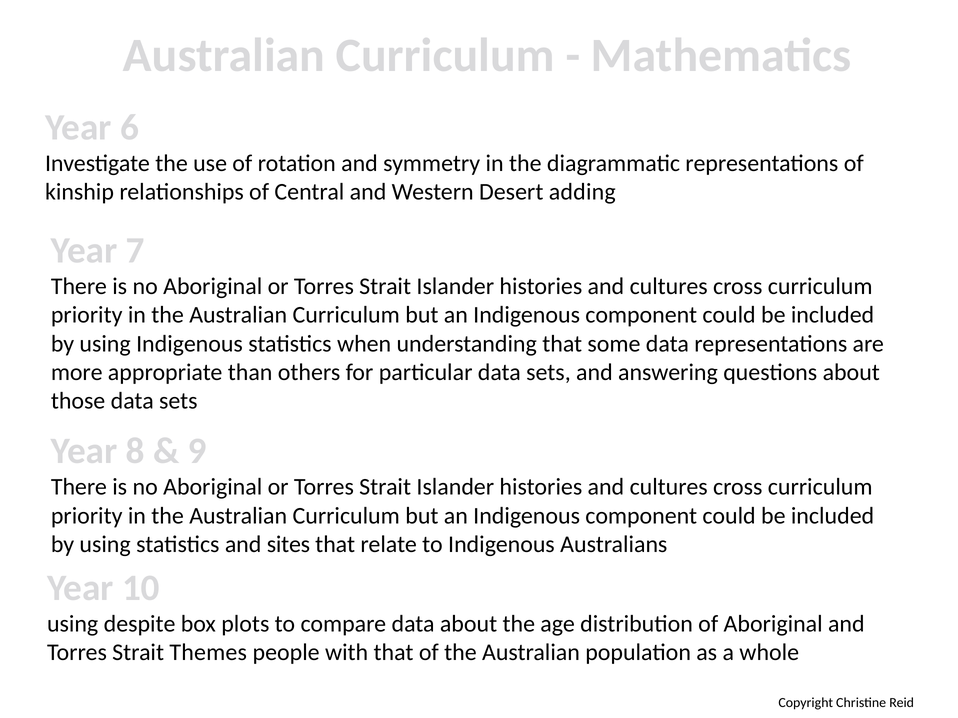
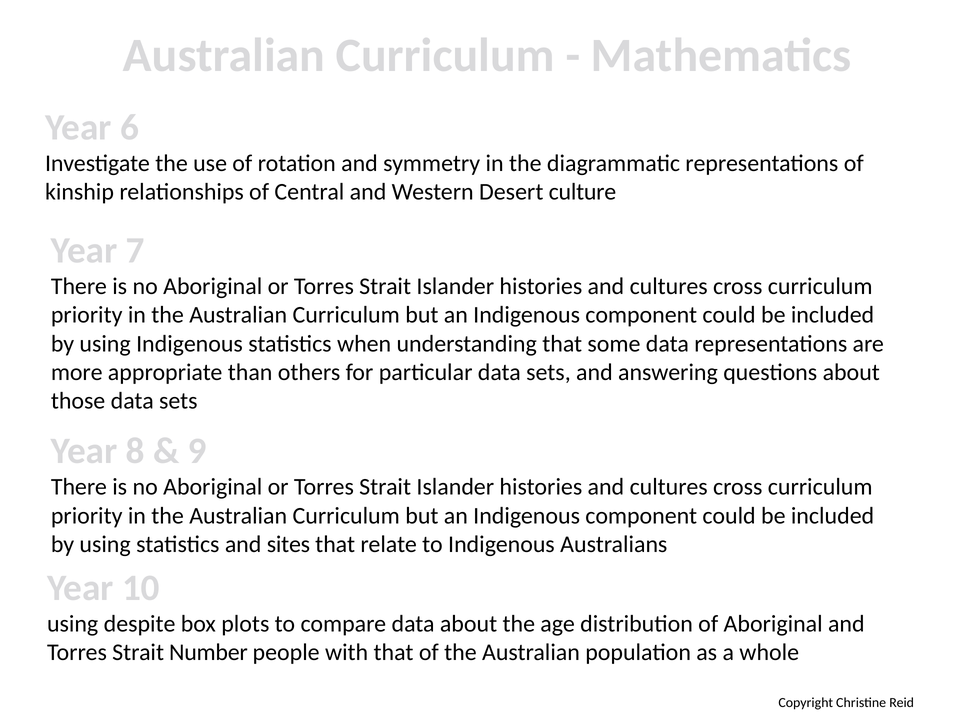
adding: adding -> culture
Themes: Themes -> Number
